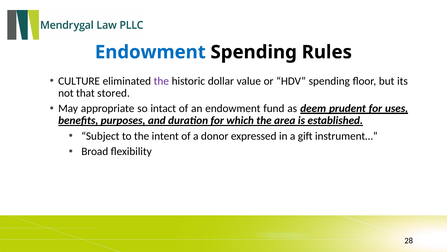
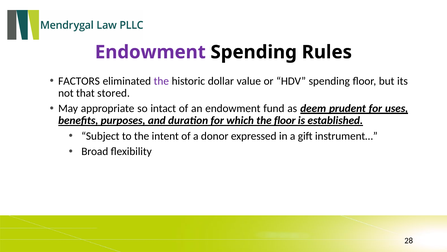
Endowment at (150, 52) colour: blue -> purple
CULTURE: CULTURE -> FACTORS
the area: area -> floor
